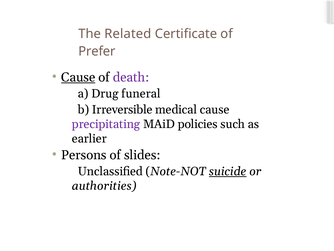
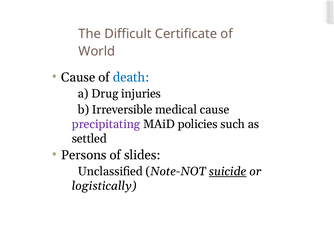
Related: Related -> Difficult
Prefer: Prefer -> World
Cause at (78, 77) underline: present -> none
death colour: purple -> blue
funeral: funeral -> injuries
earlier: earlier -> settled
authorities: authorities -> logistically
